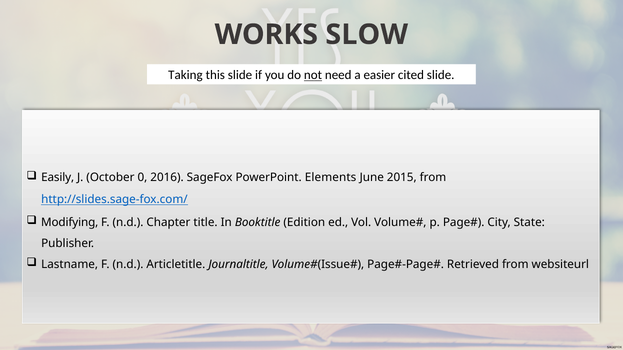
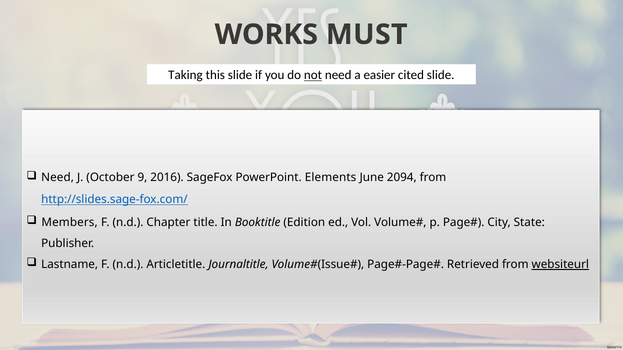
SLOW: SLOW -> MUST
Easily at (58, 178): Easily -> Need
0: 0 -> 9
2015: 2015 -> 2094
Modifying: Modifying -> Members
websiteurl underline: none -> present
